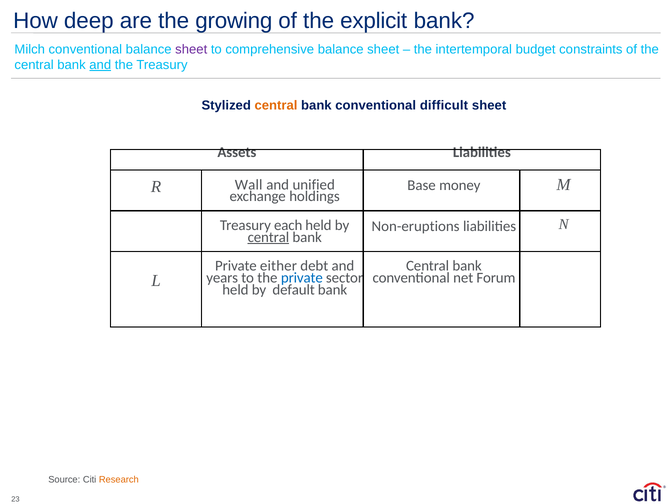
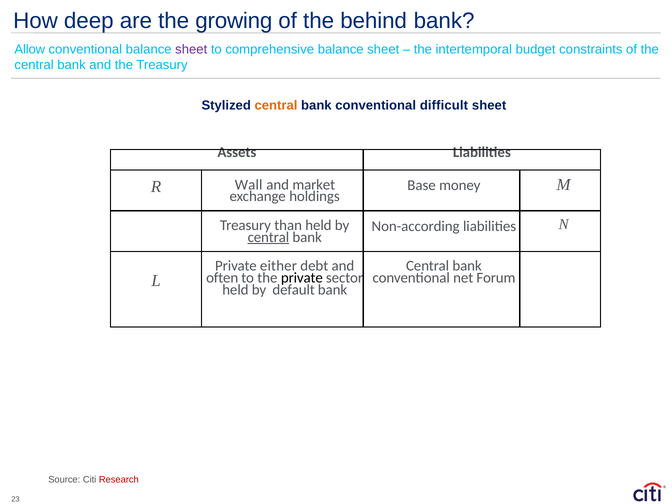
explicit: explicit -> behind
Milch: Milch -> Allow
and at (100, 65) underline: present -> none
unified: unified -> market
each: each -> than
Non-eruptions: Non-eruptions -> Non-according
years: years -> often
private at (302, 278) colour: blue -> black
Research colour: orange -> red
